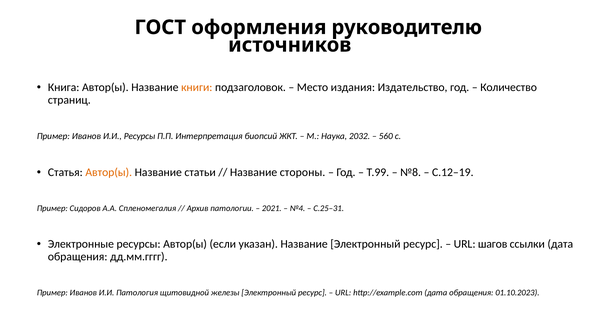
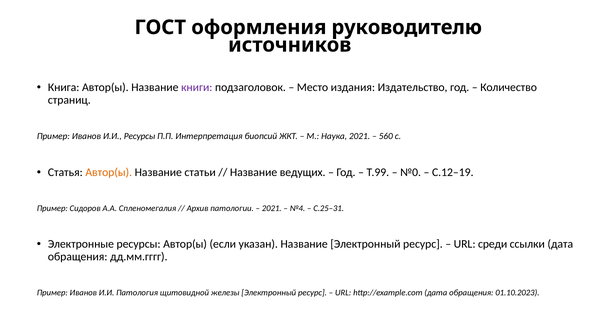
книги colour: orange -> purple
Наука 2032: 2032 -> 2021
стороны: стороны -> ведущих
№8: №8 -> №0
шагов: шагов -> среди
